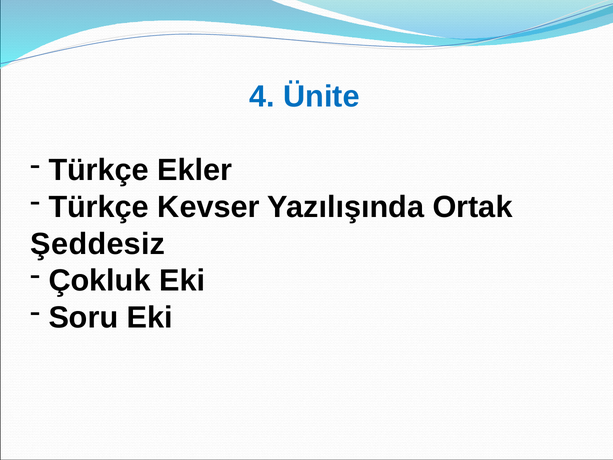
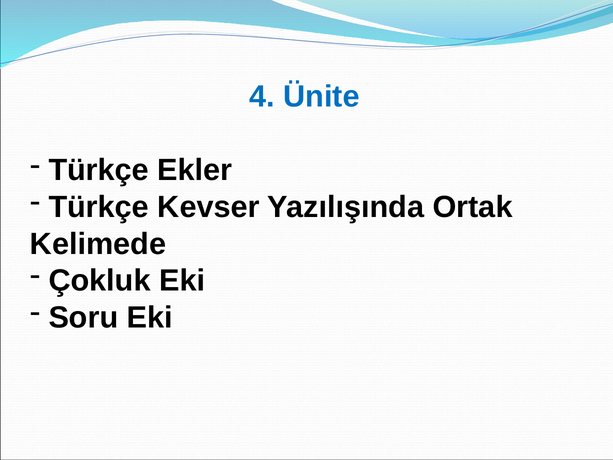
Şeddesiz: Şeddesiz -> Kelimede
